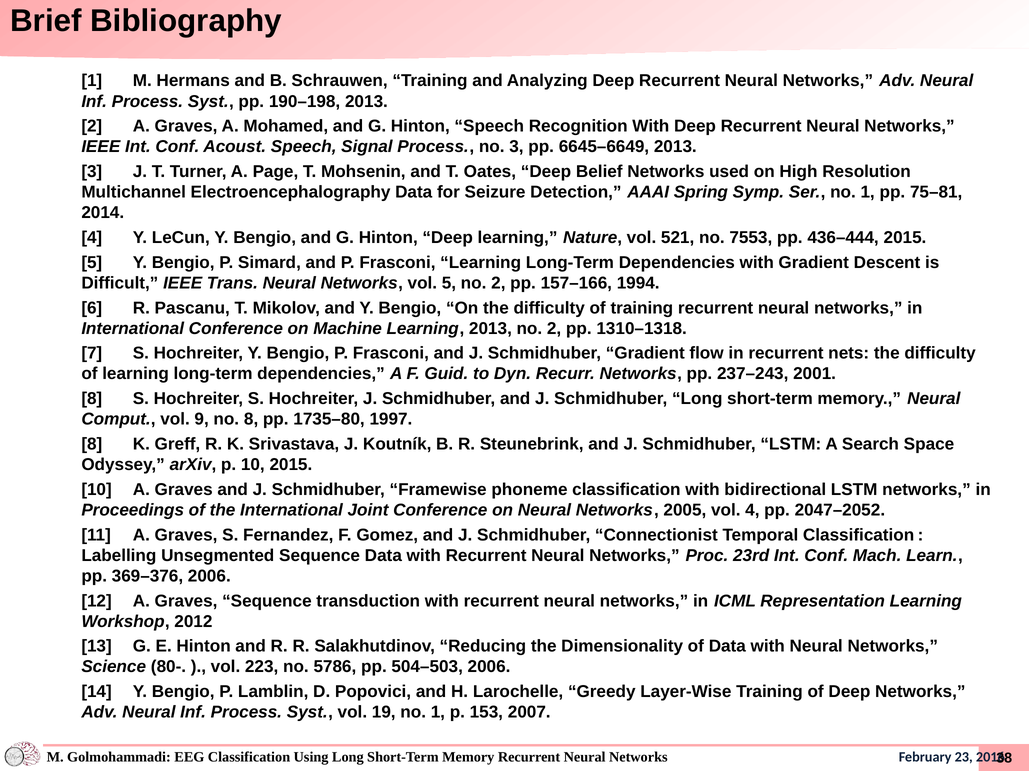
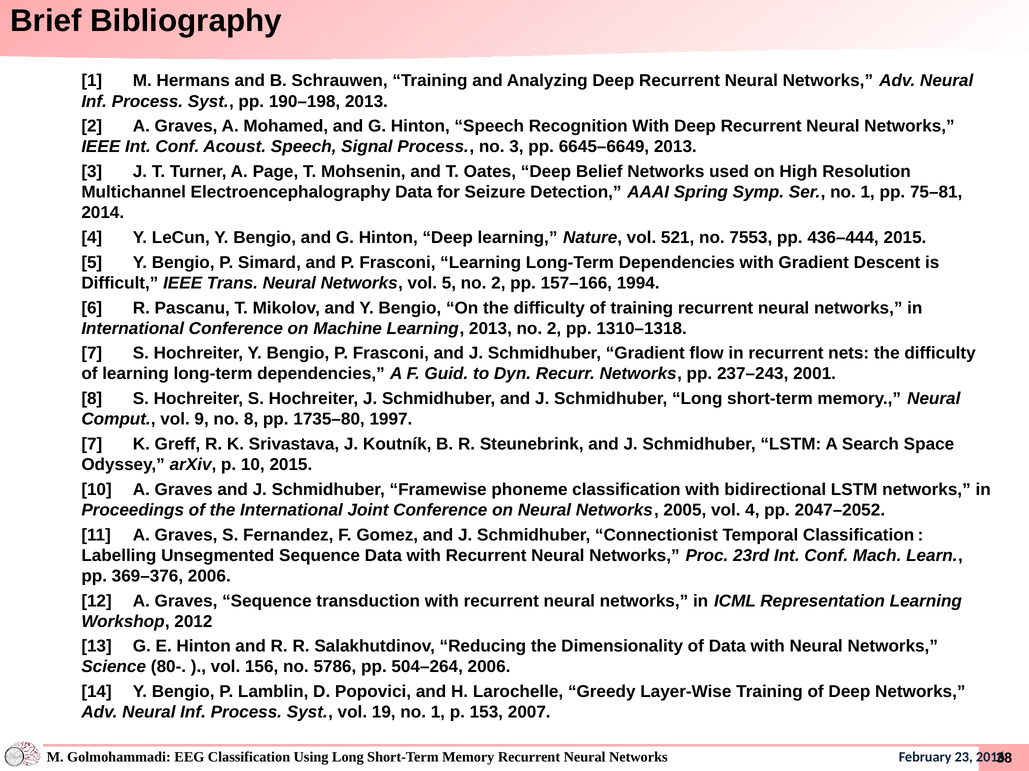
8 at (92, 445): 8 -> 7
223: 223 -> 156
504–503: 504–503 -> 504–264
